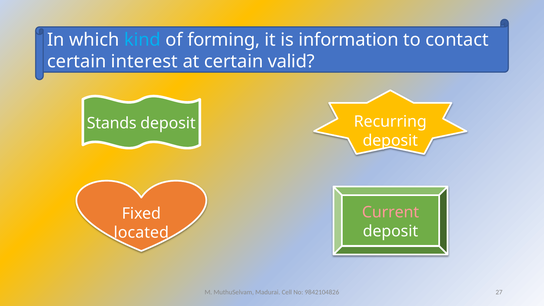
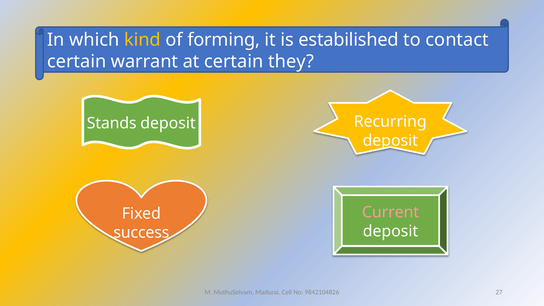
kind colour: light blue -> yellow
information: information -> estabilished
interest: interest -> warrant
valid: valid -> they
located: located -> success
